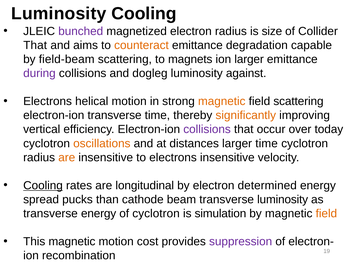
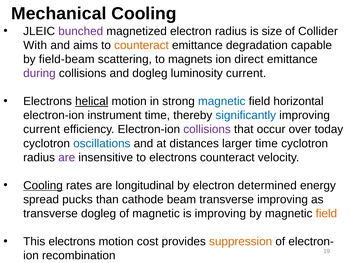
Luminosity at (59, 13): Luminosity -> Mechanical
That at (35, 45): That -> With
ion larger: larger -> direct
luminosity against: against -> current
helical underline: none -> present
magnetic at (222, 101) colour: orange -> blue
field scattering: scattering -> horizontal
electron-ion transverse: transverse -> instrument
significantly colour: orange -> blue
vertical at (42, 130): vertical -> current
oscillations colour: orange -> blue
are at (67, 158) colour: orange -> purple
electrons insensitive: insensitive -> counteract
transverse luminosity: luminosity -> improving
transverse energy: energy -> dogleg
of cyclotron: cyclotron -> magnetic
is simulation: simulation -> improving
This magnetic: magnetic -> electrons
suppression colour: purple -> orange
